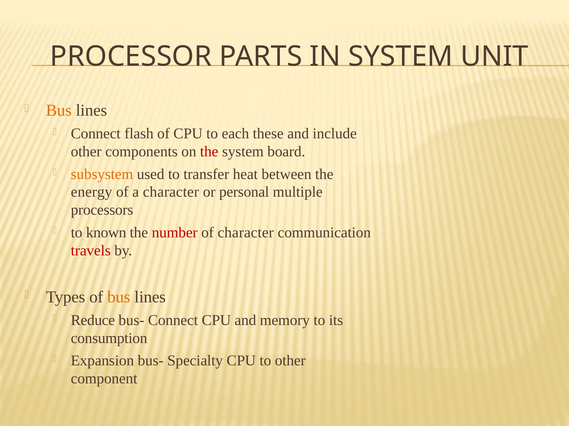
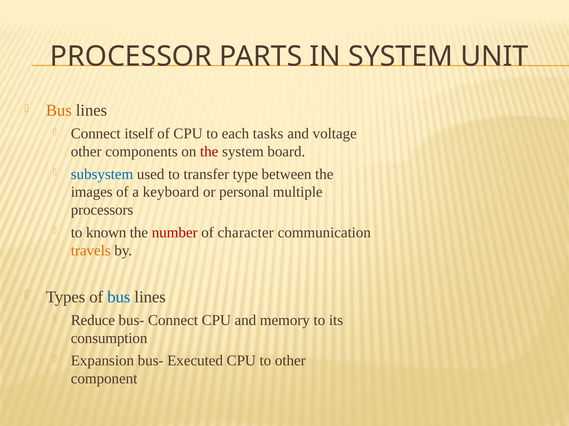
flash: flash -> itself
these: these -> tasks
include: include -> voltage
subsystem colour: orange -> blue
heat: heat -> type
energy: energy -> images
a character: character -> keyboard
travels colour: red -> orange
bus at (119, 297) colour: orange -> blue
Specialty: Specialty -> Executed
